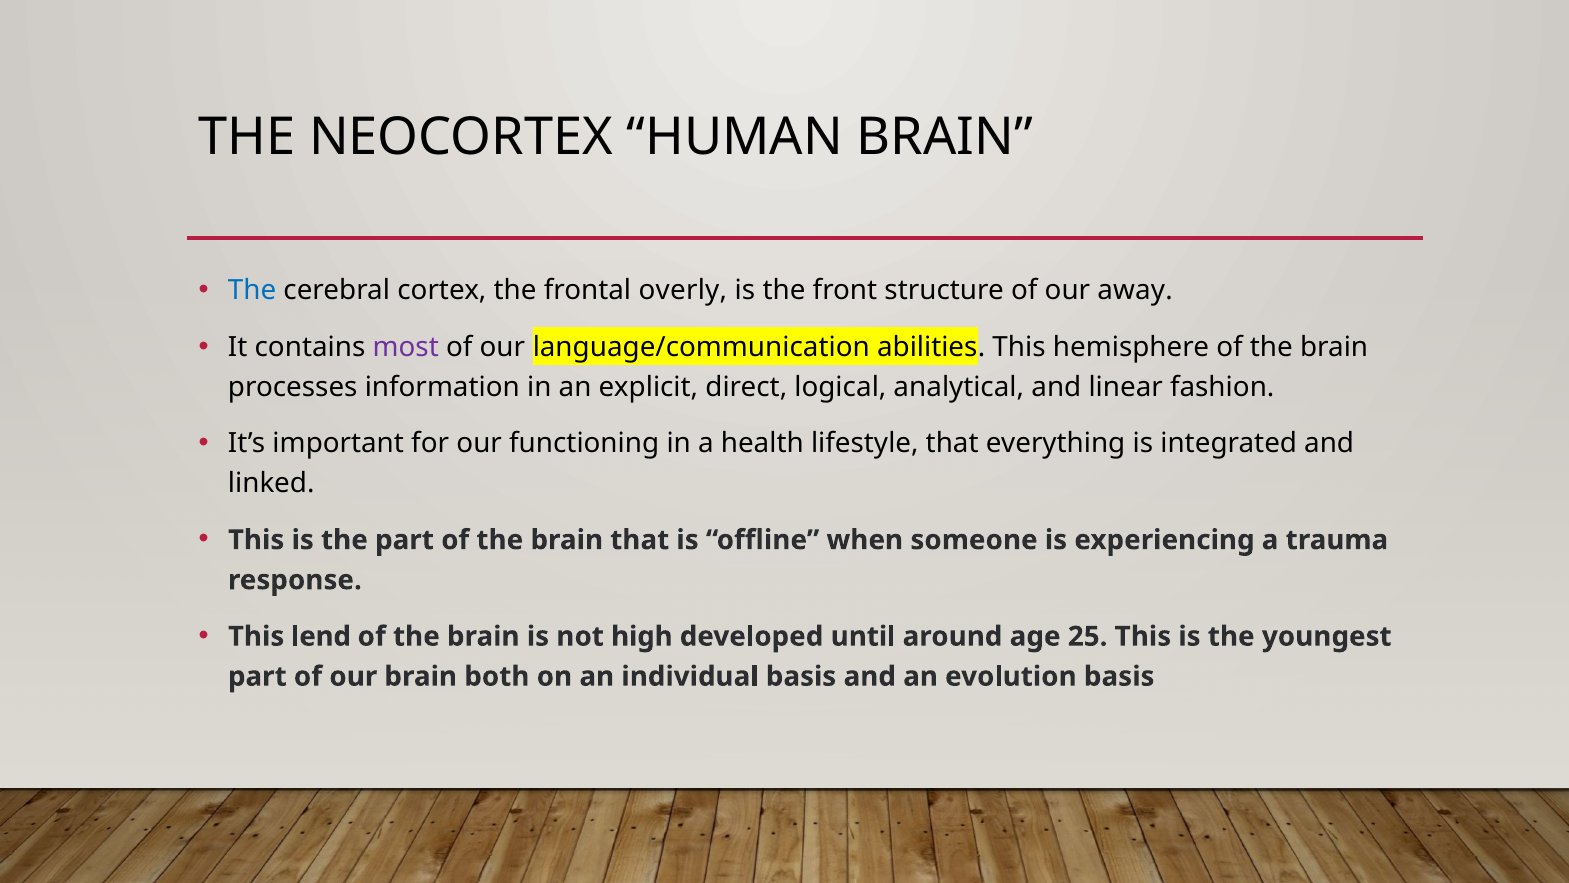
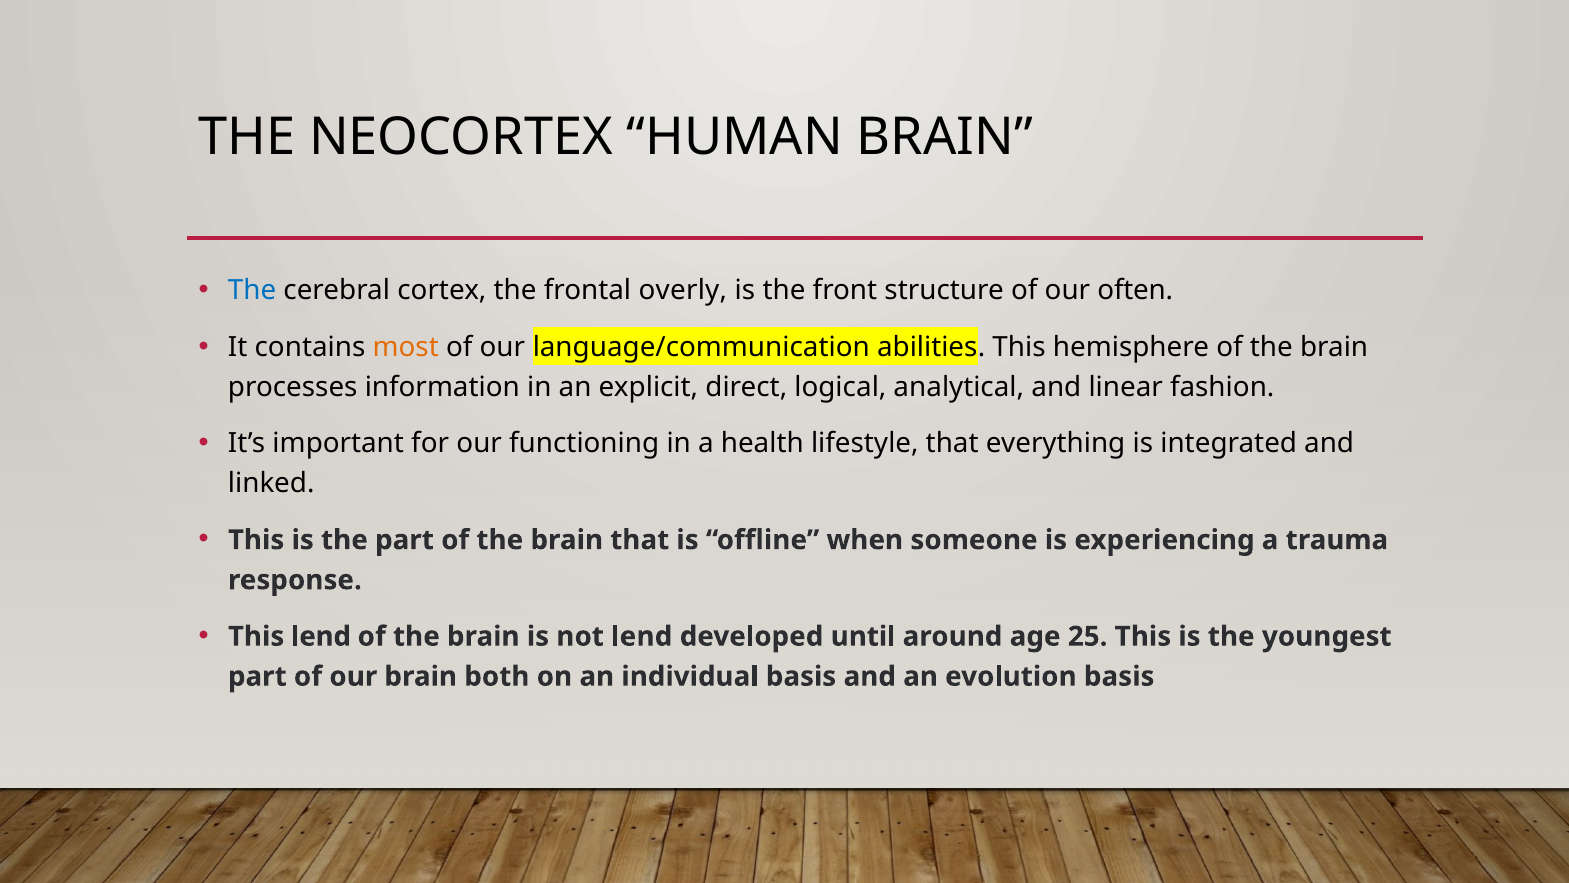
away: away -> often
most colour: purple -> orange
not high: high -> lend
